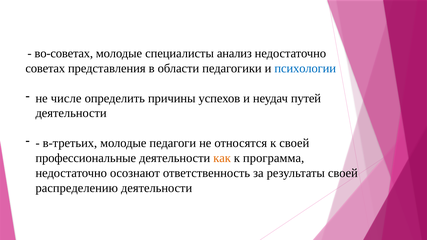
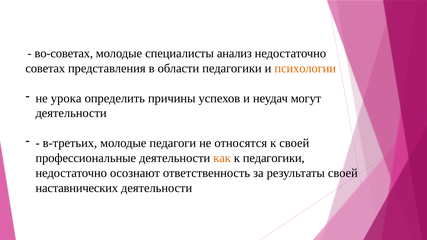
психологии colour: blue -> orange
числе: числе -> урока
путей: путей -> могут
к программа: программа -> педагогики
распределению: распределению -> наставнических
